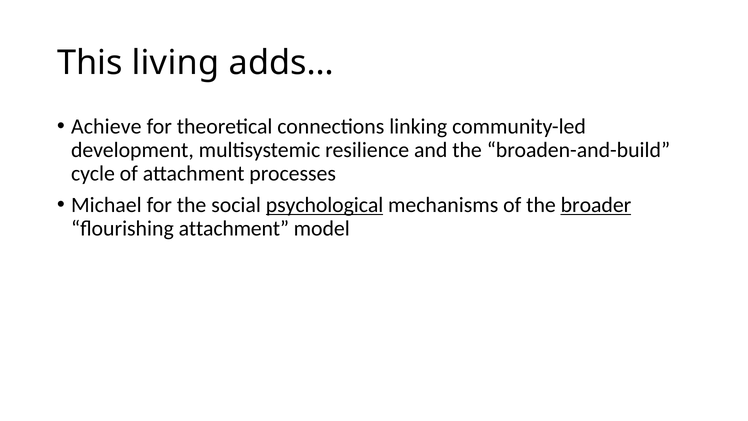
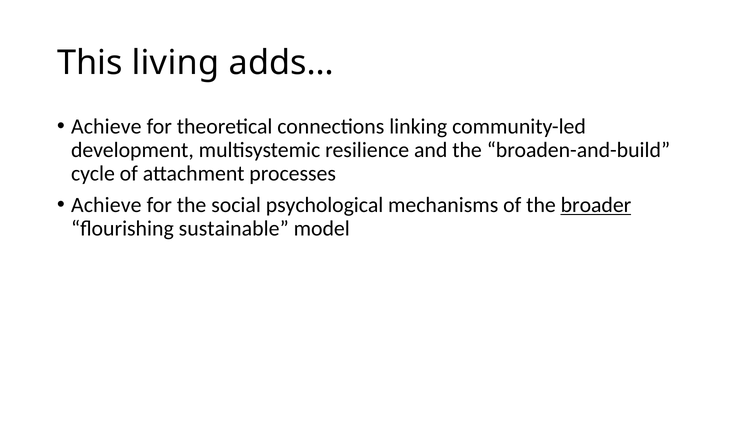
Michael at (106, 205): Michael -> Achieve
psychological underline: present -> none
flourishing attachment: attachment -> sustainable
